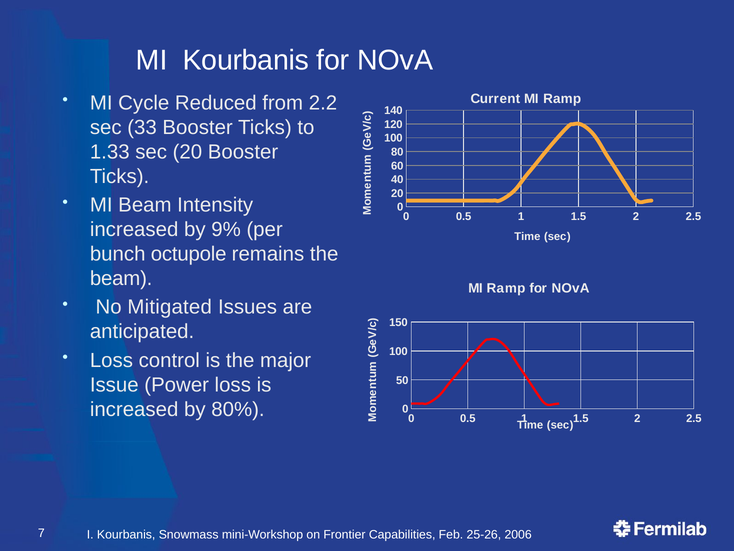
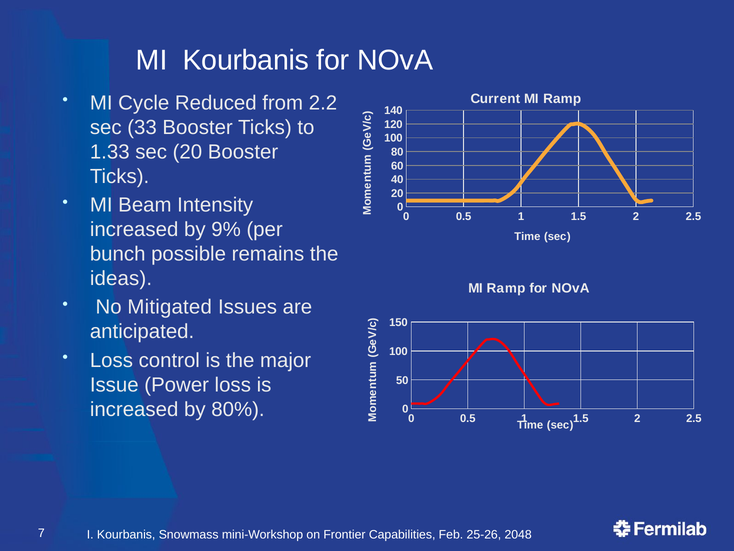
octupole: octupole -> possible
beam at (121, 278): beam -> ideas
2006: 2006 -> 2048
